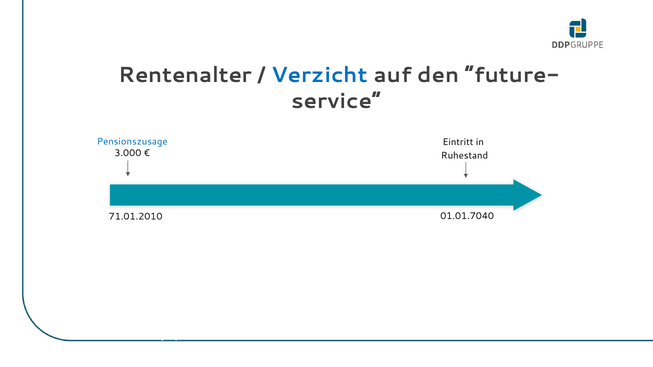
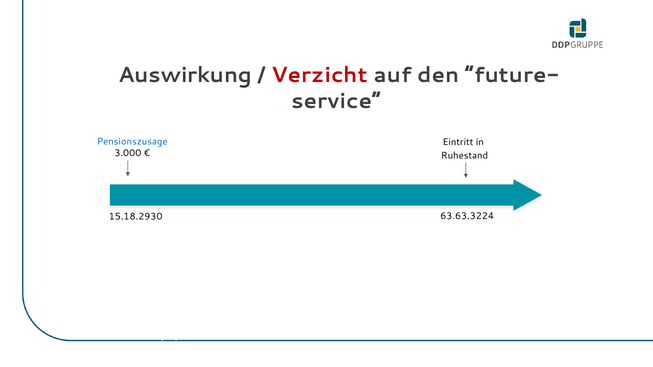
Rentenalter: Rentenalter -> Auswirkung
Verzicht colour: blue -> red
01.01.7040: 01.01.7040 -> 63.63.3224
71.01.2010: 71.01.2010 -> 15.18.2930
